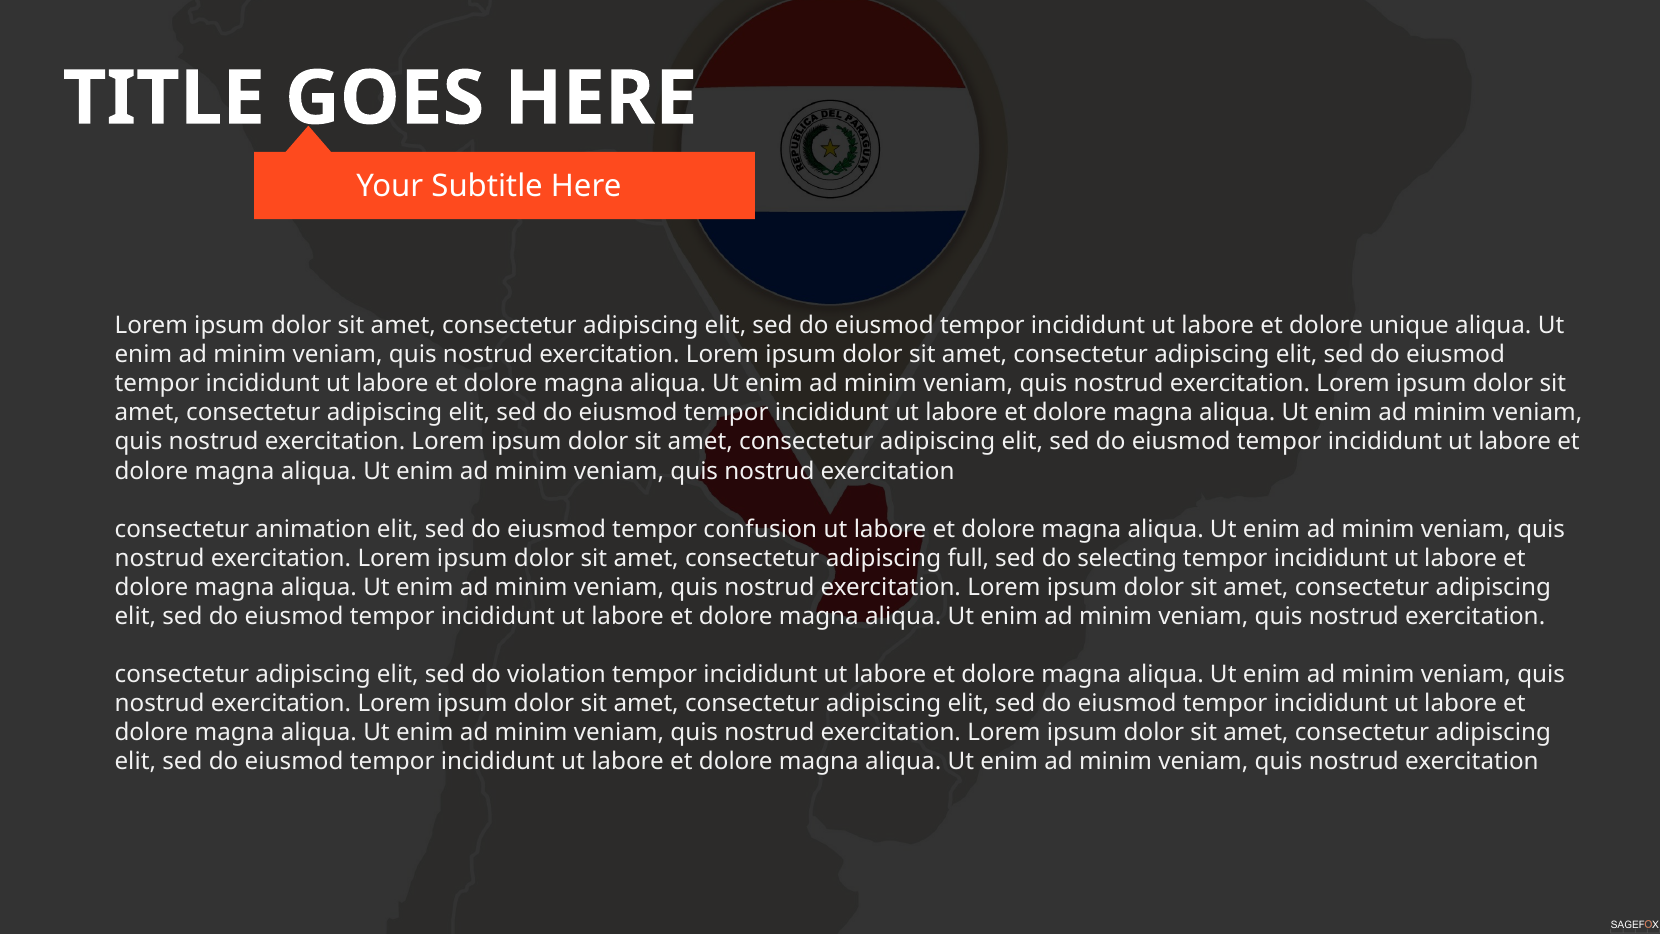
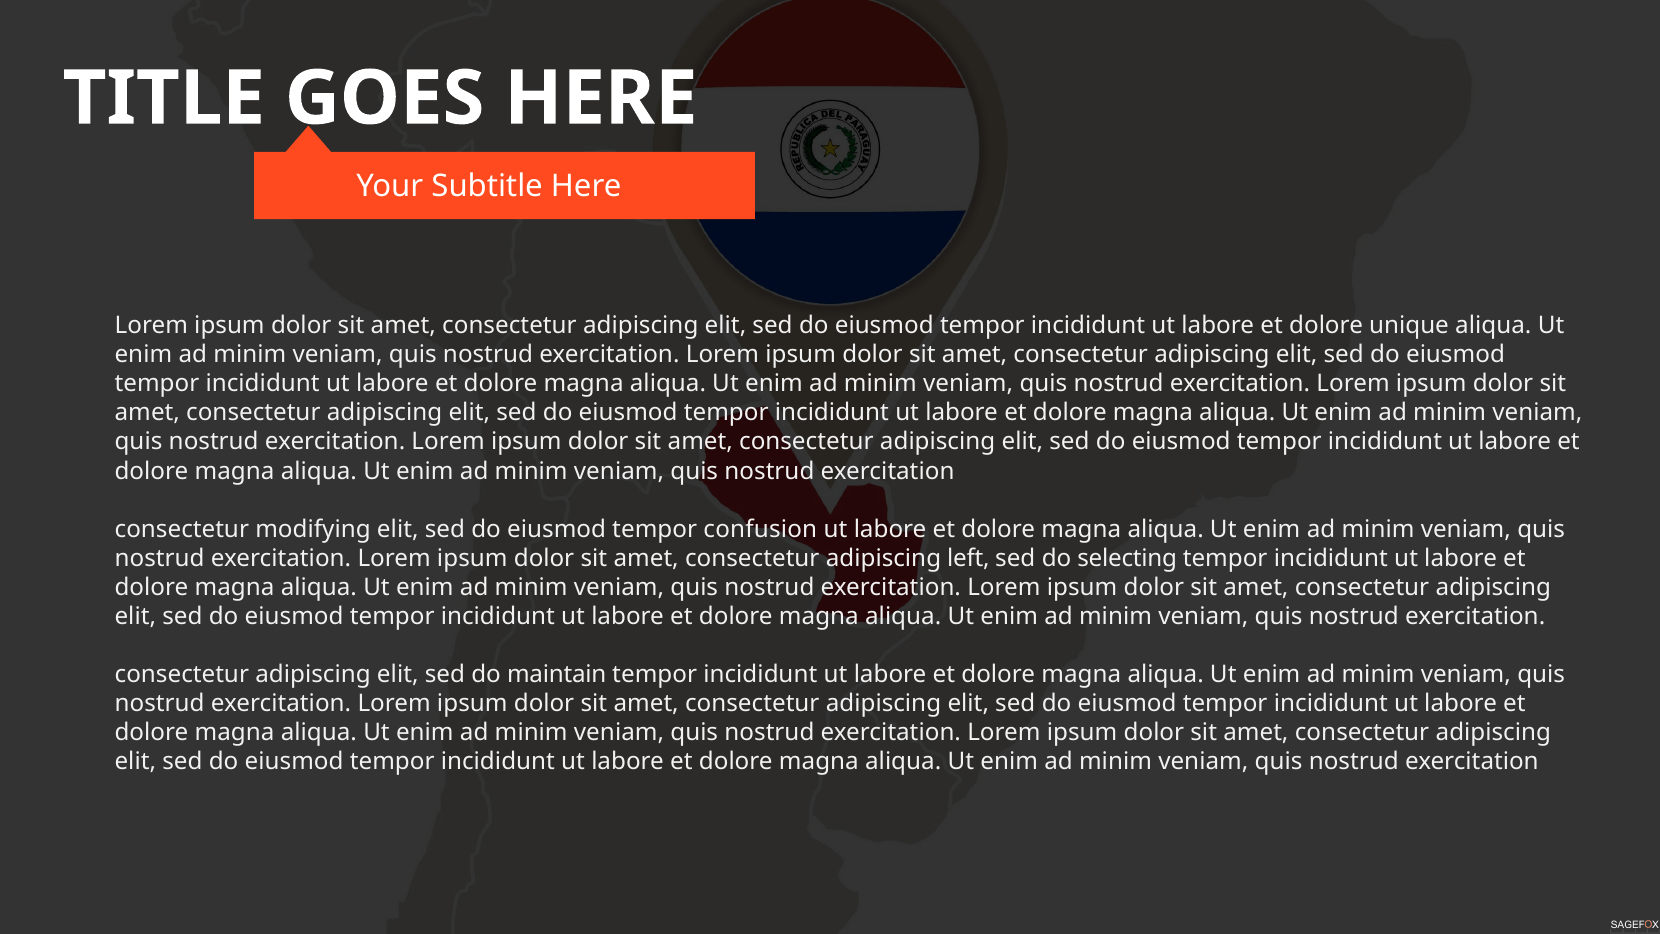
animation: animation -> modifying
full: full -> left
violation: violation -> maintain
